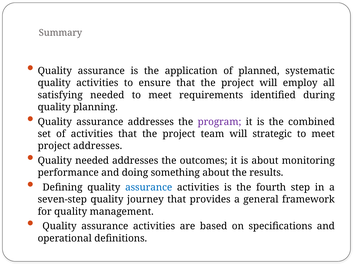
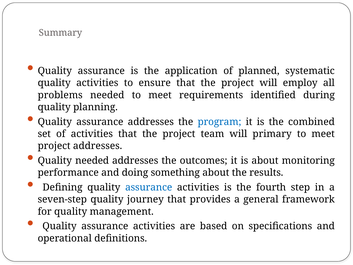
satisfying: satisfying -> problems
program colour: purple -> blue
strategic: strategic -> primary
